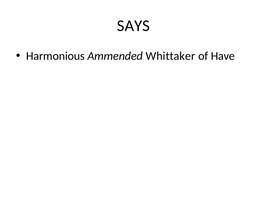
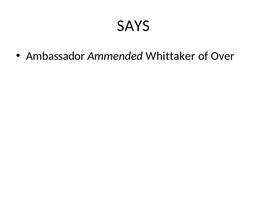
Harmonious: Harmonious -> Ambassador
Have: Have -> Over
